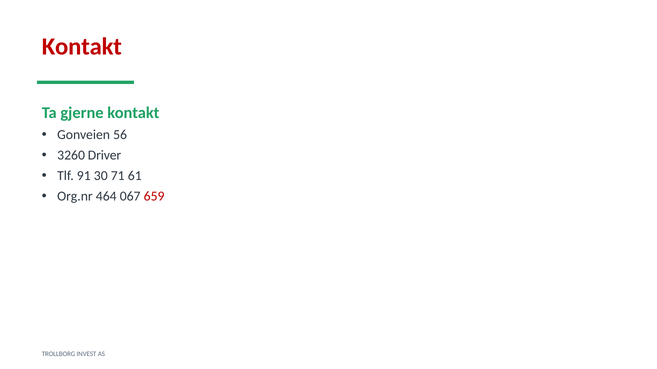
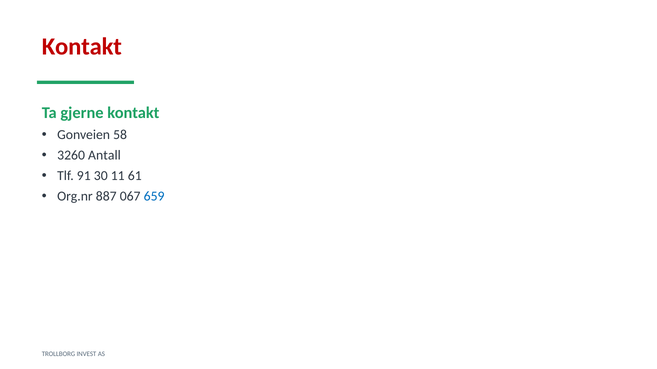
56: 56 -> 58
Driver: Driver -> Antall
71: 71 -> 11
464: 464 -> 887
659 colour: red -> blue
